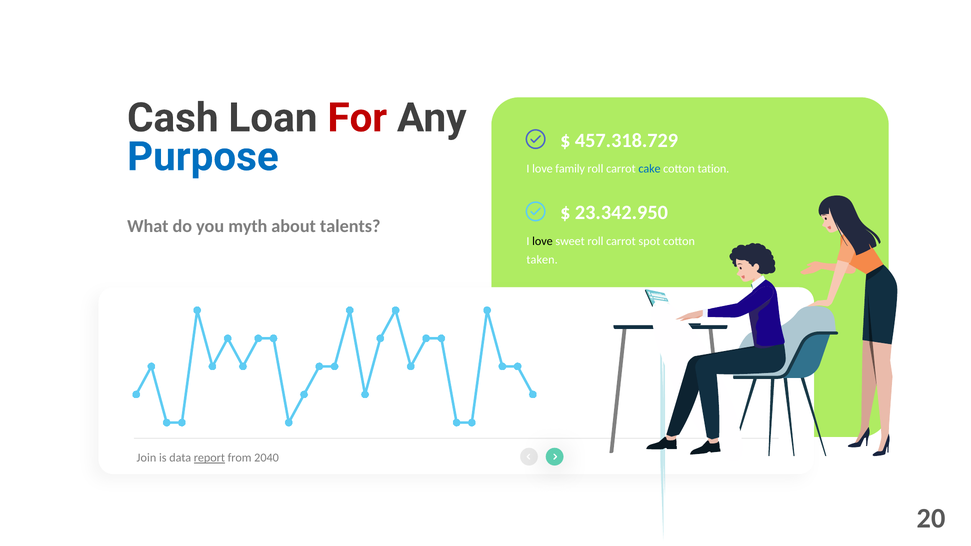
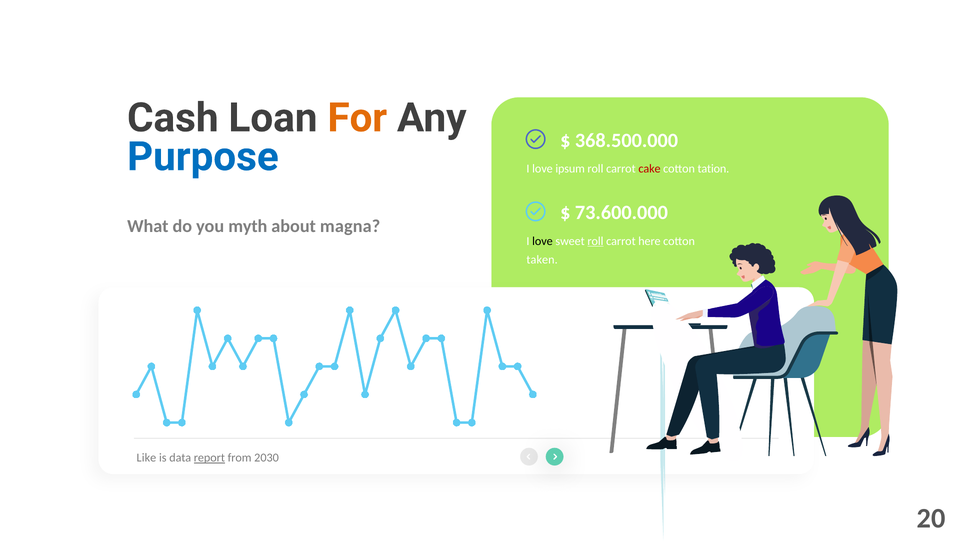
For colour: red -> orange
457.318.729: 457.318.729 -> 368.500.000
family: family -> ipsum
cake colour: blue -> red
23.342.950: 23.342.950 -> 73.600.000
talents: talents -> magna
roll at (595, 241) underline: none -> present
spot: spot -> here
Join: Join -> Like
2040: 2040 -> 2030
